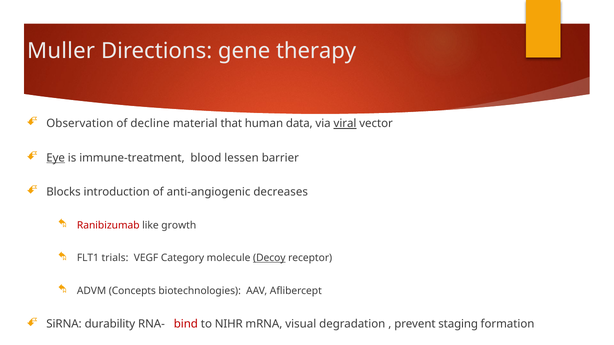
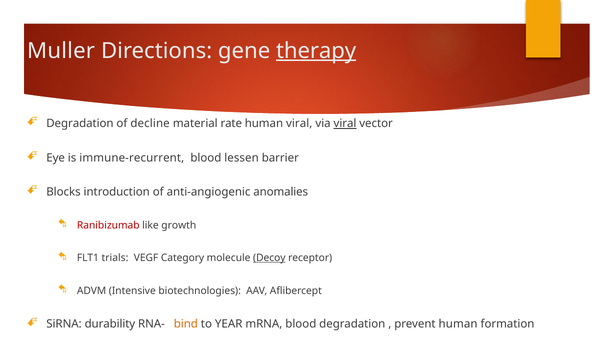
therapy underline: none -> present
Observation at (80, 124): Observation -> Degradation
that: that -> rate
human data: data -> viral
Eye underline: present -> none
immune-treatment: immune-treatment -> immune-recurrent
decreases: decreases -> anomalies
Concepts: Concepts -> Intensive
bind colour: red -> orange
NIHR: NIHR -> YEAR
mRNA visual: visual -> blood
prevent staging: staging -> human
